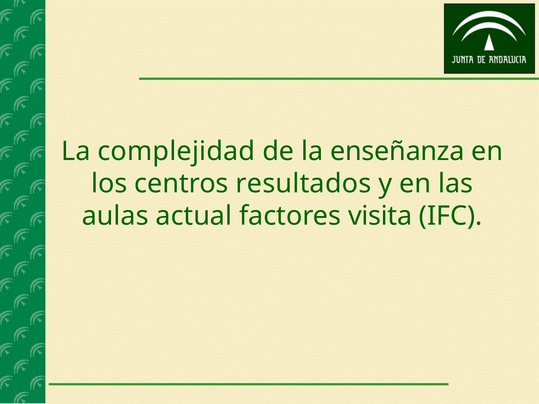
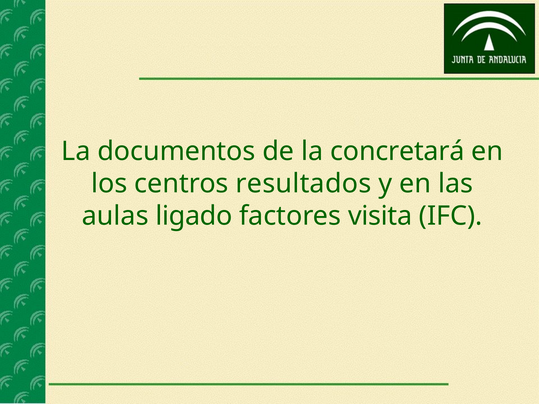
complejidad: complejidad -> documentos
enseñanza: enseñanza -> concretará
actual: actual -> ligado
